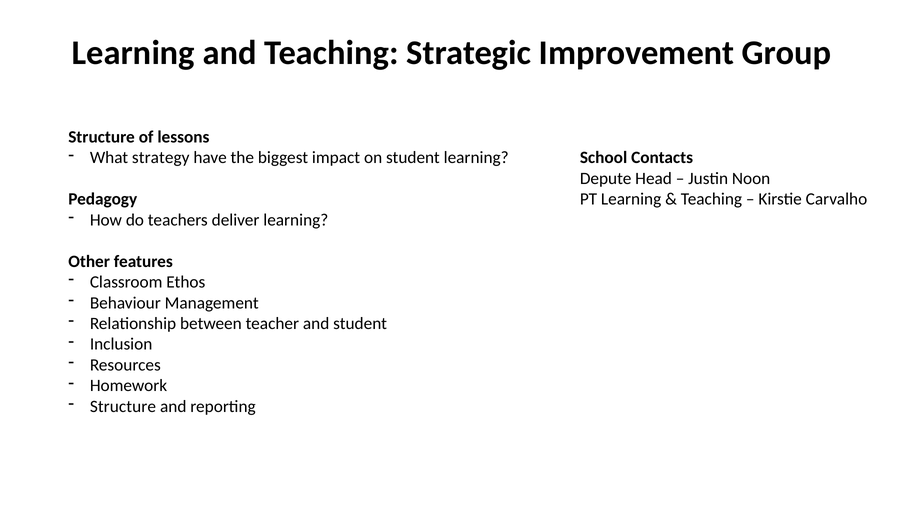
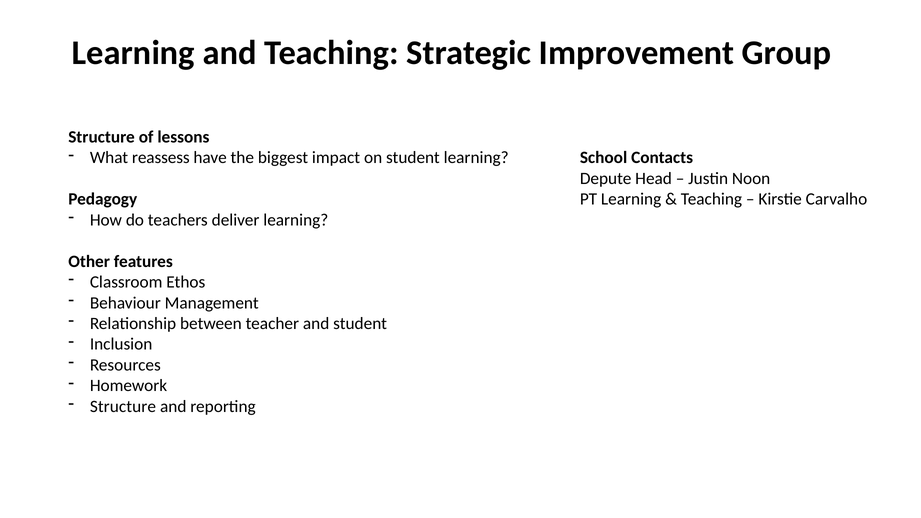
strategy: strategy -> reassess
